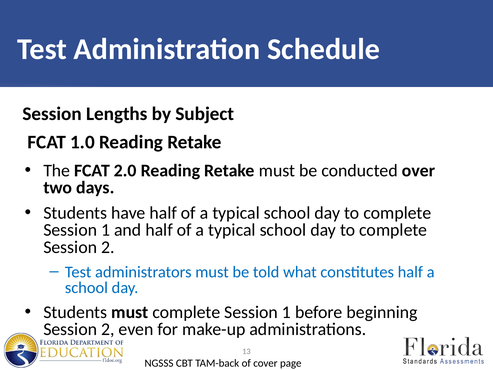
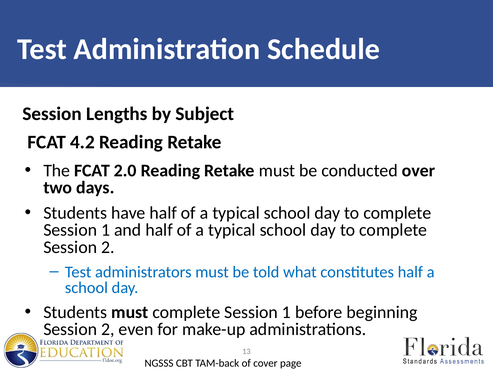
1.0: 1.0 -> 4.2
